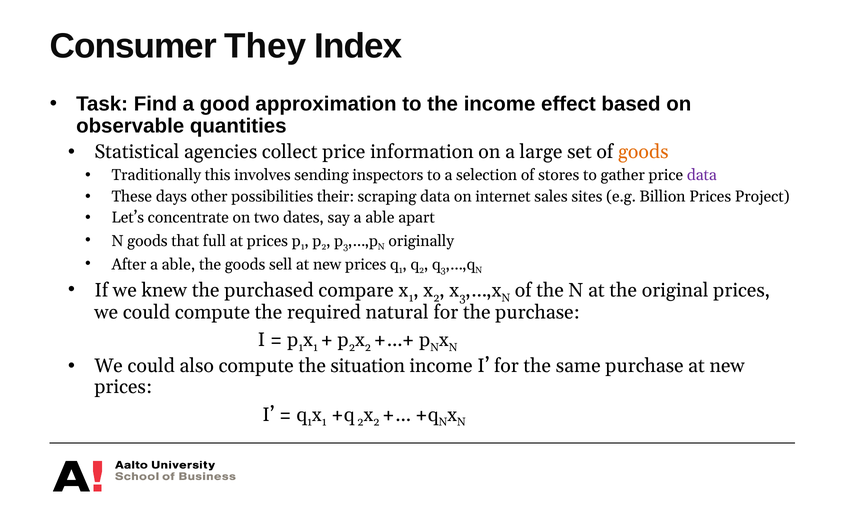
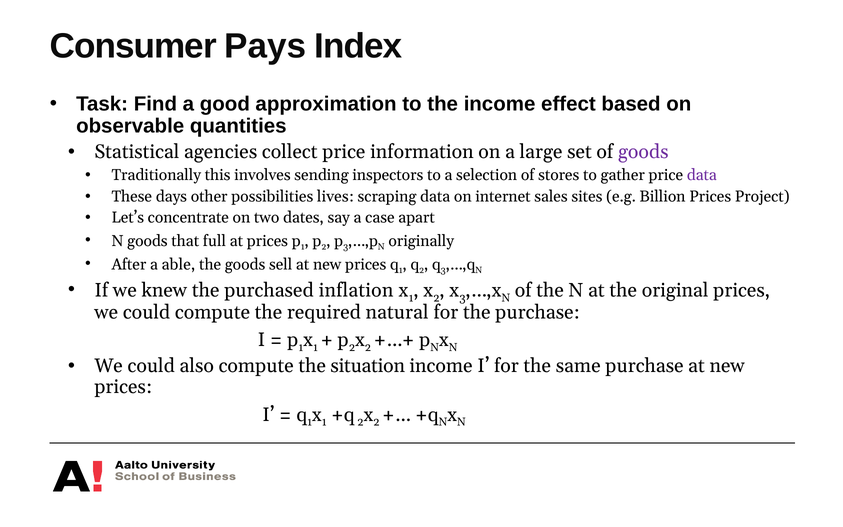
They: They -> Pays
goods at (643, 152) colour: orange -> purple
their: their -> lives
say a able: able -> case
compare: compare -> inflation
